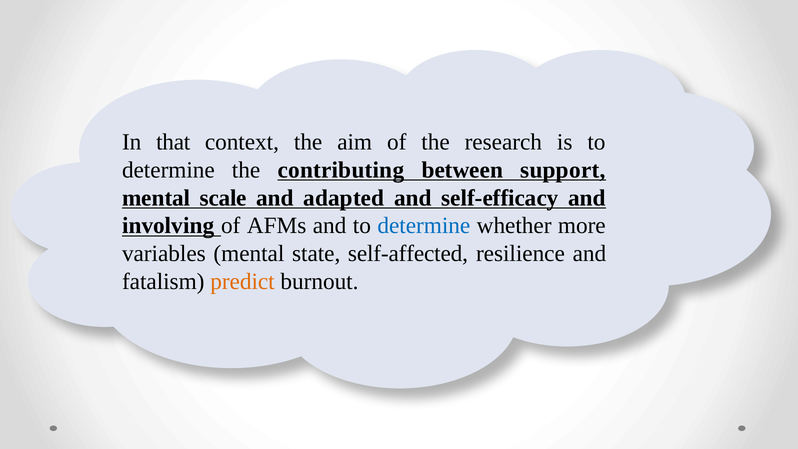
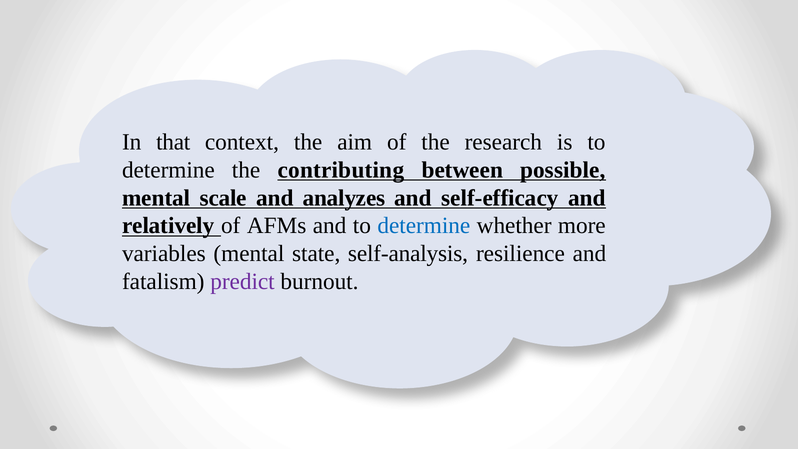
support: support -> possible
adapted: adapted -> analyzes
involving: involving -> relatively
self-affected: self-affected -> self-analysis
predict colour: orange -> purple
